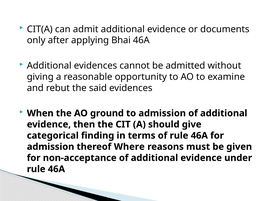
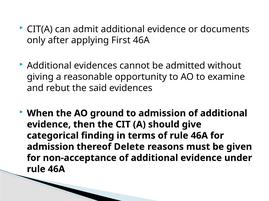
Bhai: Bhai -> First
Where: Where -> Delete
